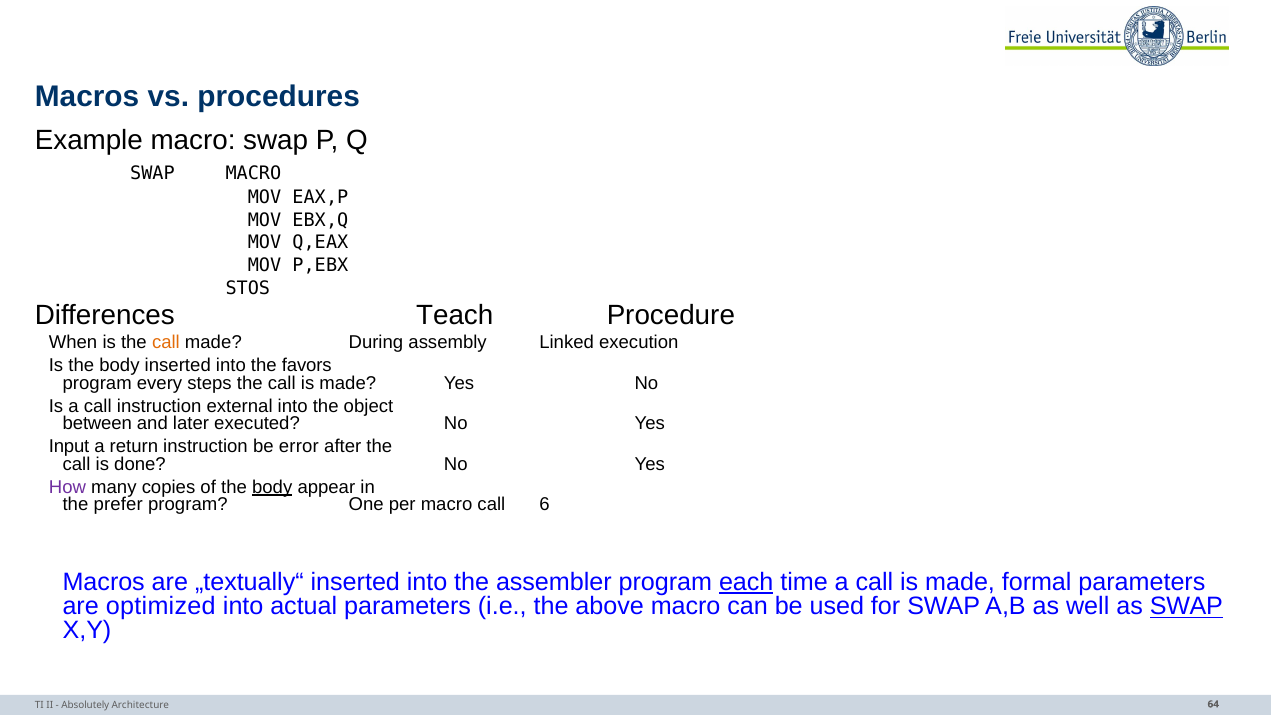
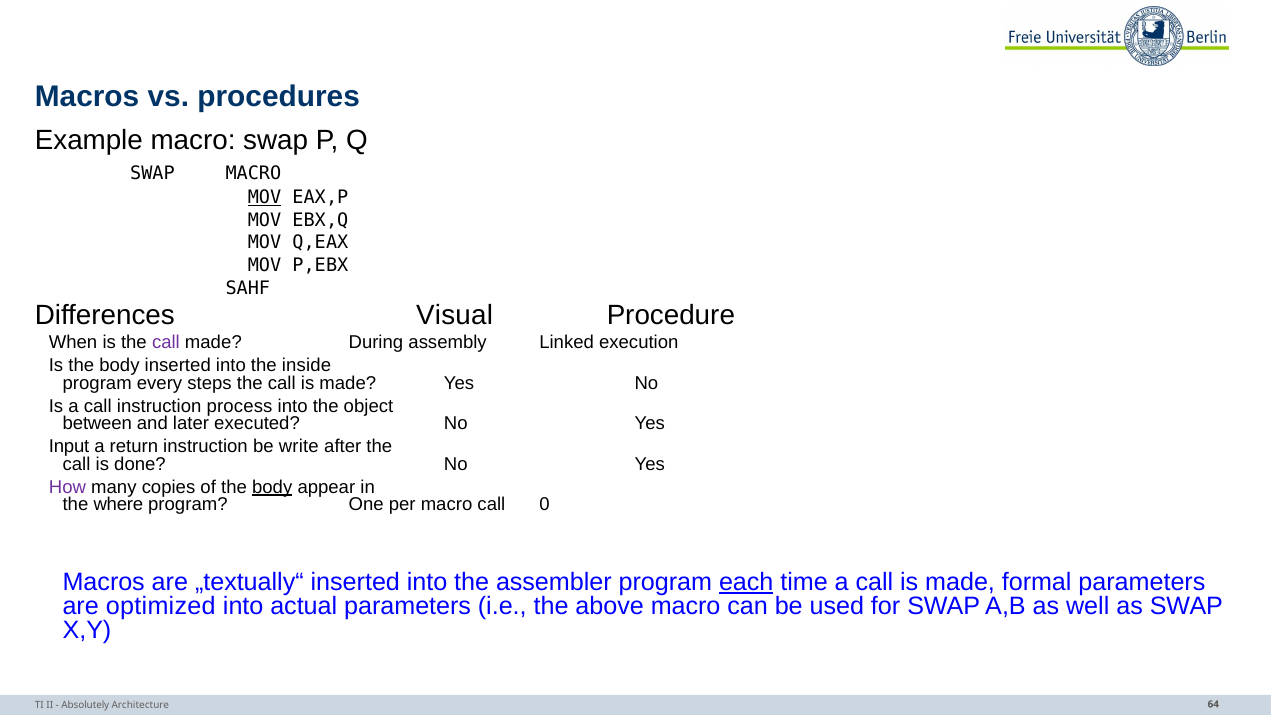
MOV at (264, 197) underline: none -> present
STOS: STOS -> SAHF
Teach: Teach -> Visual
call at (166, 343) colour: orange -> purple
favors: favors -> inside
external: external -> process
error: error -> write
prefer: prefer -> where
6: 6 -> 0
SWAP at (1186, 606) underline: present -> none
